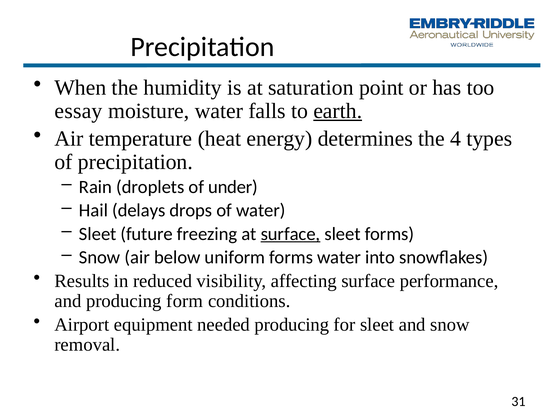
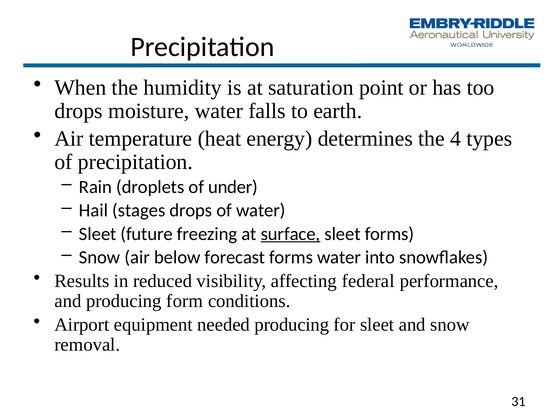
essay at (79, 111): essay -> drops
earth underline: present -> none
delays: delays -> stages
uniform: uniform -> forecast
affecting surface: surface -> federal
